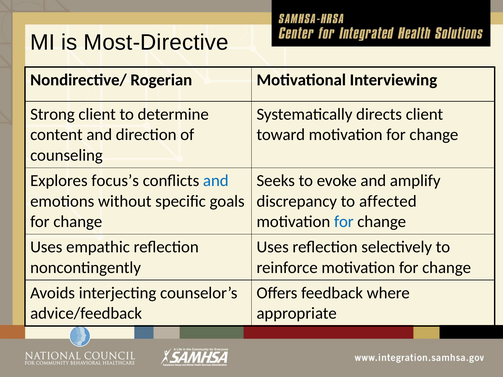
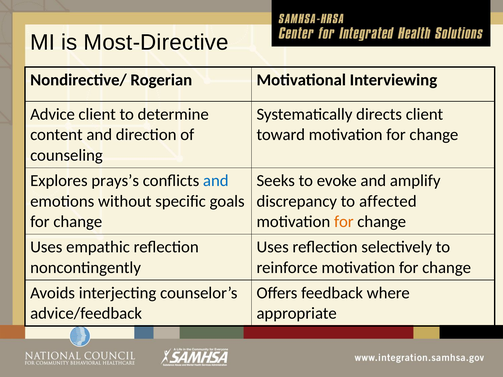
Strong: Strong -> Advice
focus’s: focus’s -> prays’s
for at (344, 222) colour: blue -> orange
